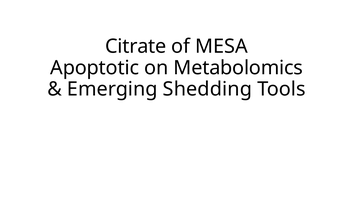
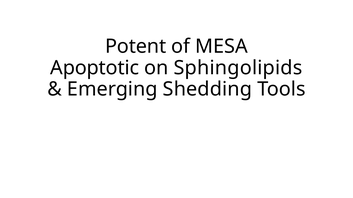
Citrate: Citrate -> Potent
Metabolomics: Metabolomics -> Sphingolipids
